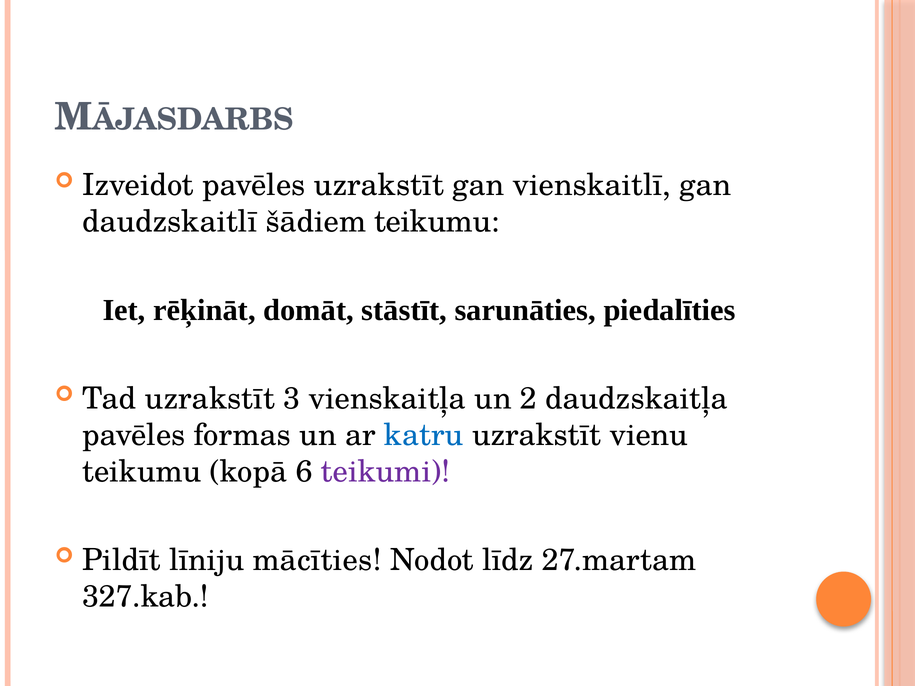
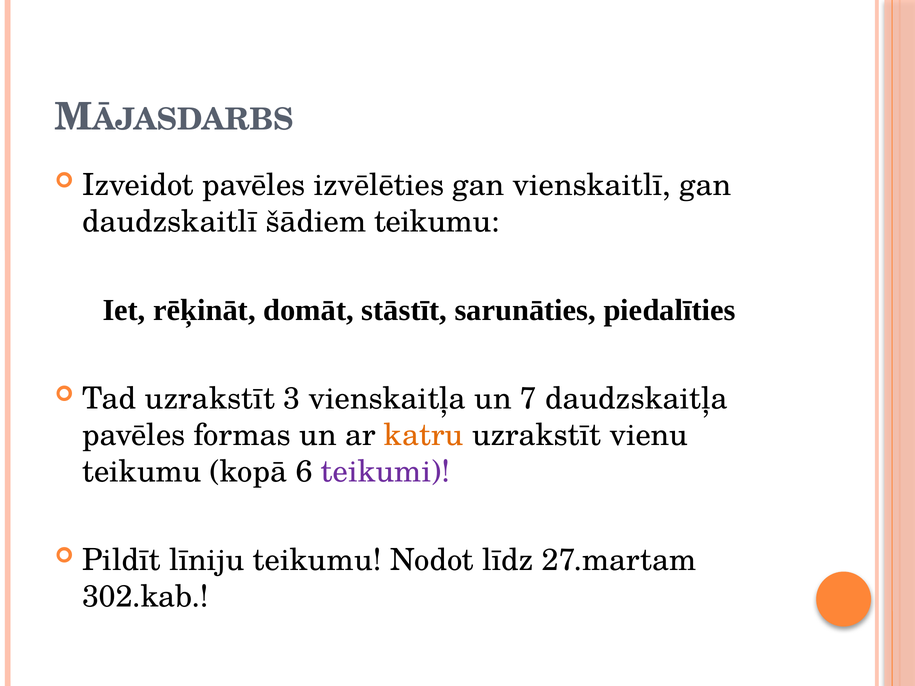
pavēles uzrakstīt: uzrakstīt -> izvēlēties
2: 2 -> 7
katru colour: blue -> orange
līniju mācīties: mācīties -> teikumu
327.kab: 327.kab -> 302.kab
